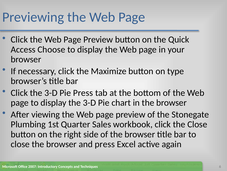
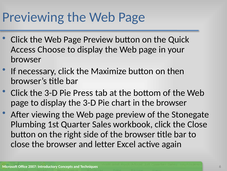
type: type -> then
and press: press -> letter
